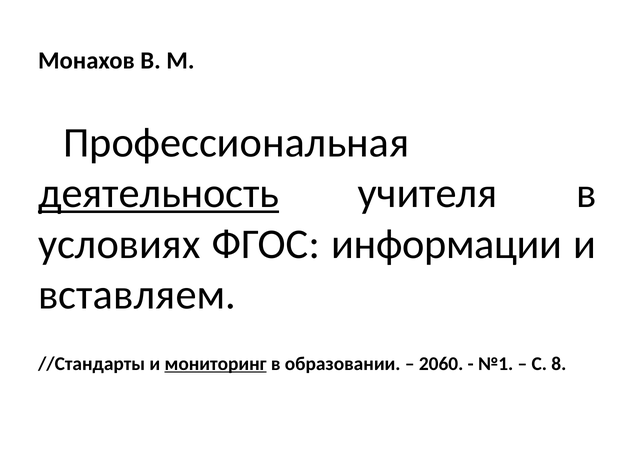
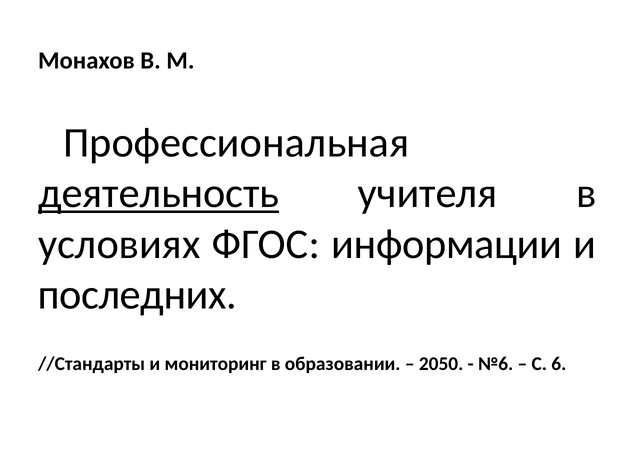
вставляем: вставляем -> последних
мониторинг underline: present -> none
2060: 2060 -> 2050
№1: №1 -> №6
8: 8 -> 6
